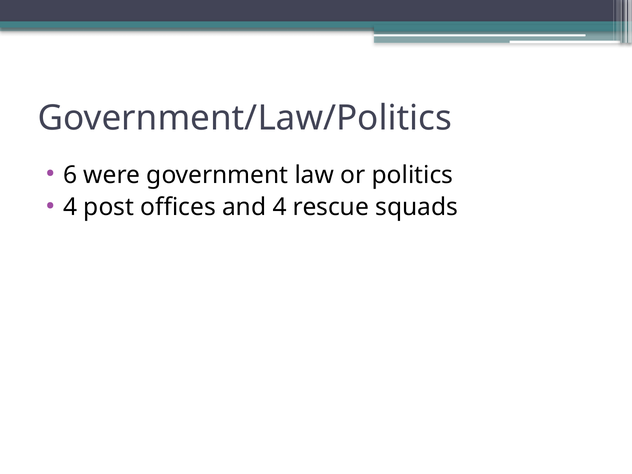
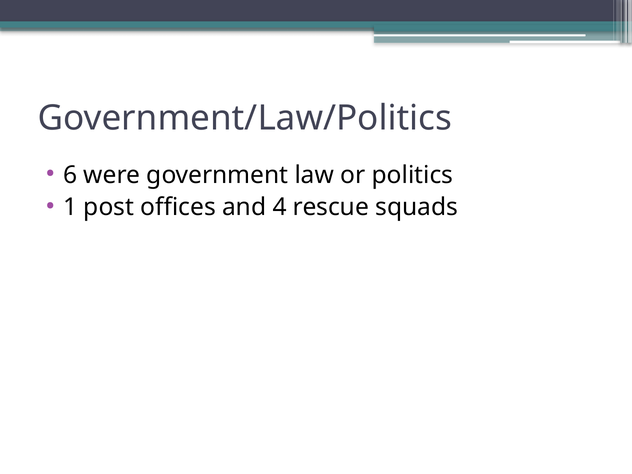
4 at (70, 207): 4 -> 1
